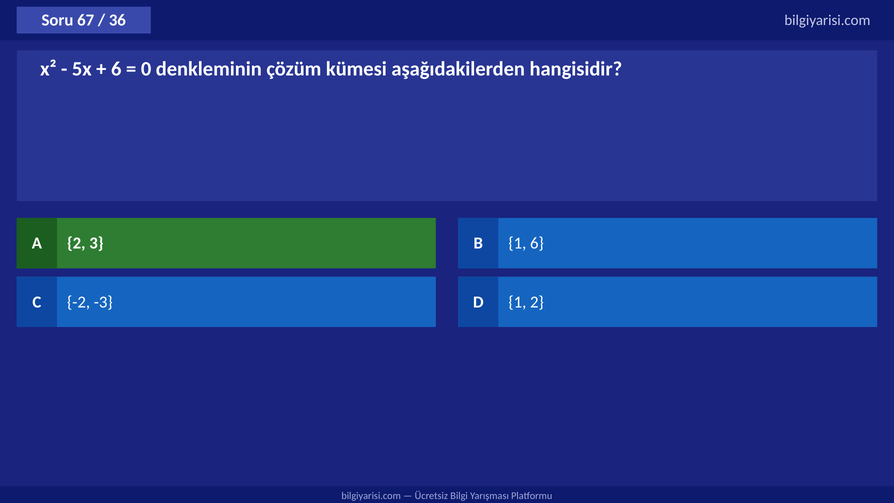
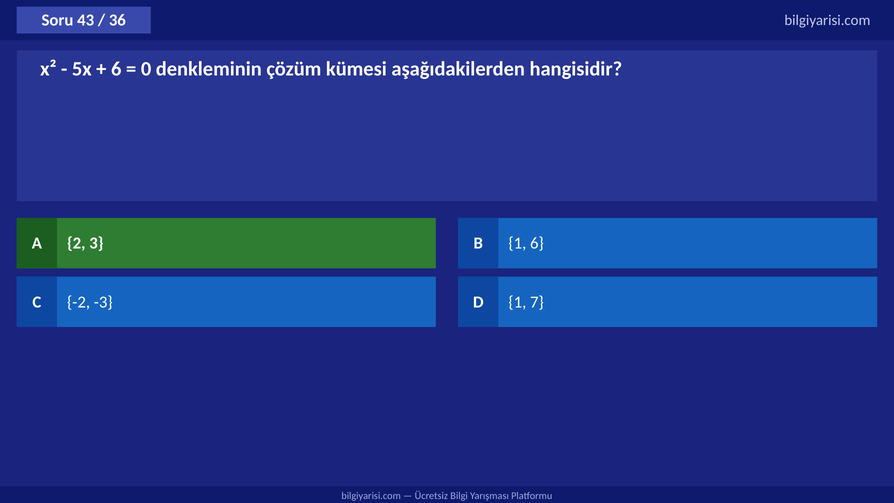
67: 67 -> 43
1 2: 2 -> 7
